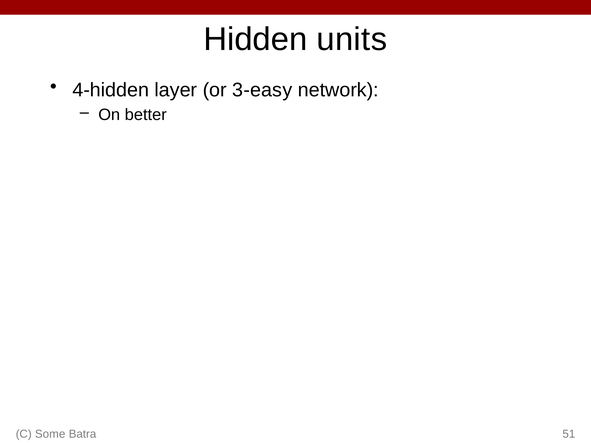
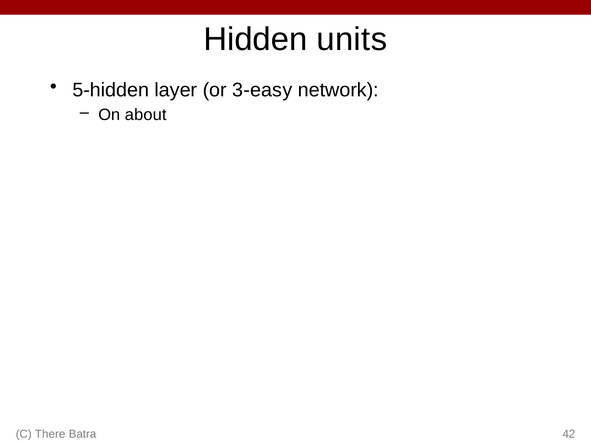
4-hidden: 4-hidden -> 5-hidden
better: better -> about
Some: Some -> There
51: 51 -> 42
